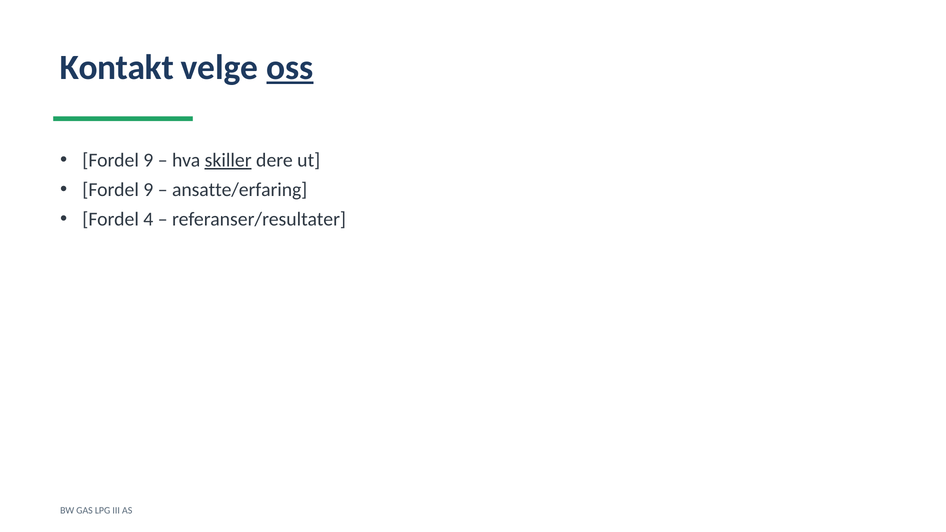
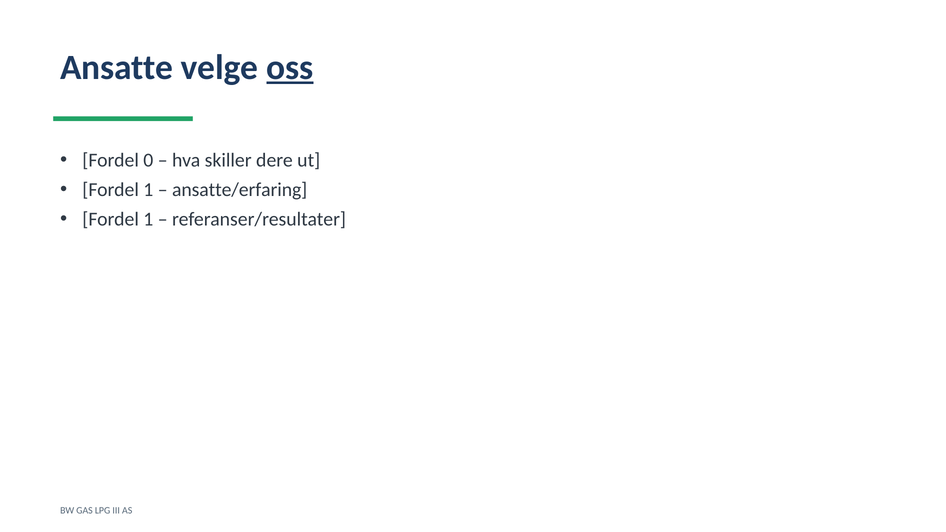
Kontakt: Kontakt -> Ansatte
9 at (148, 160): 9 -> 0
skiller underline: present -> none
9 at (148, 190): 9 -> 1
4 at (148, 219): 4 -> 1
